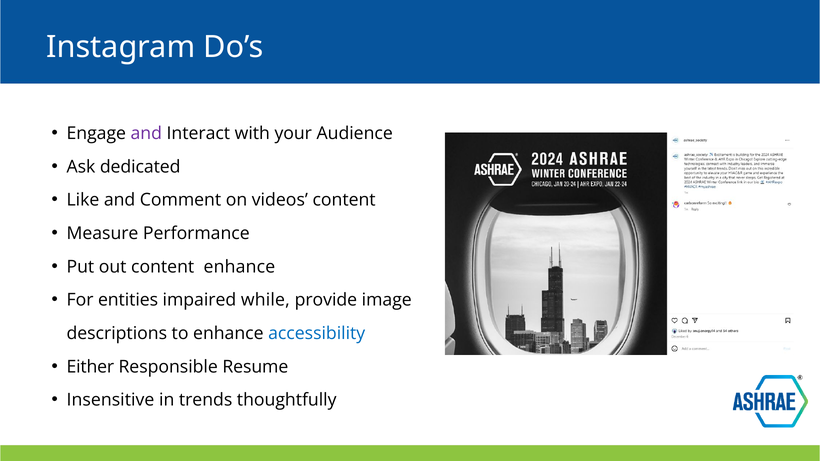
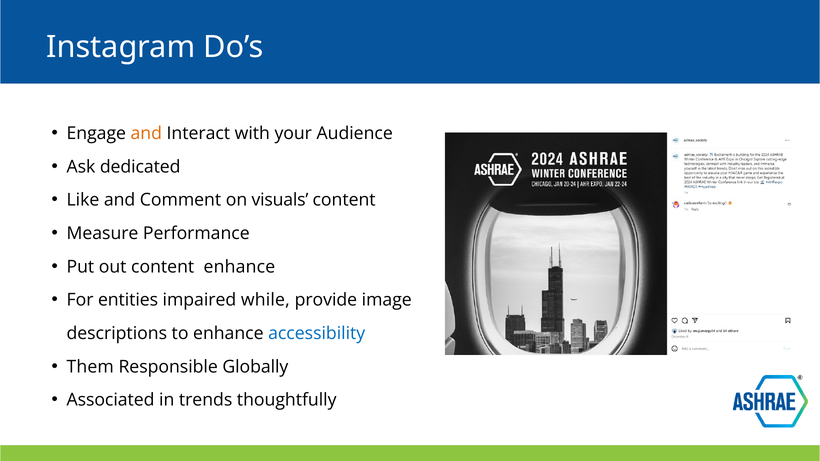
and at (146, 133) colour: purple -> orange
videos: videos -> visuals
Either: Either -> Them
Resume: Resume -> Globally
Insensitive: Insensitive -> Associated
